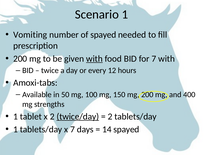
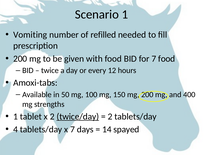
of spayed: spayed -> refilled
with at (94, 58) underline: present -> none
7 with: with -> food
1 at (16, 129): 1 -> 4
